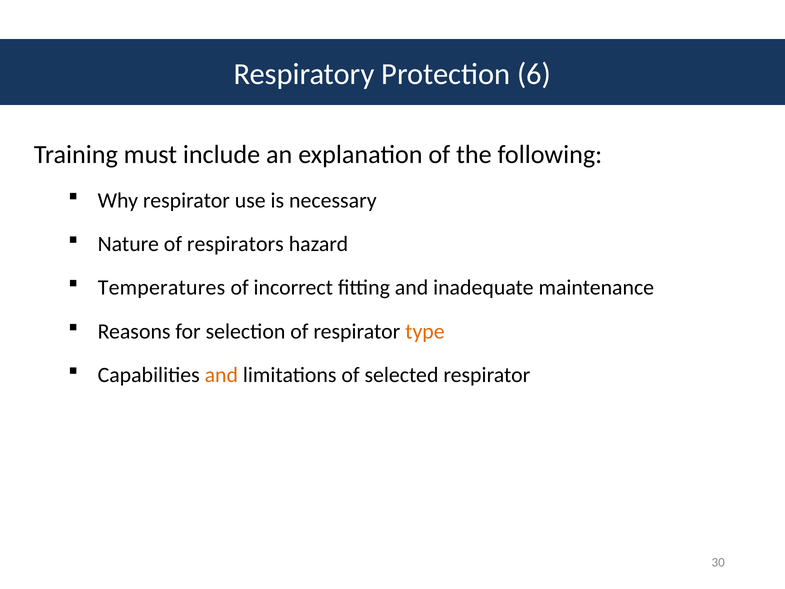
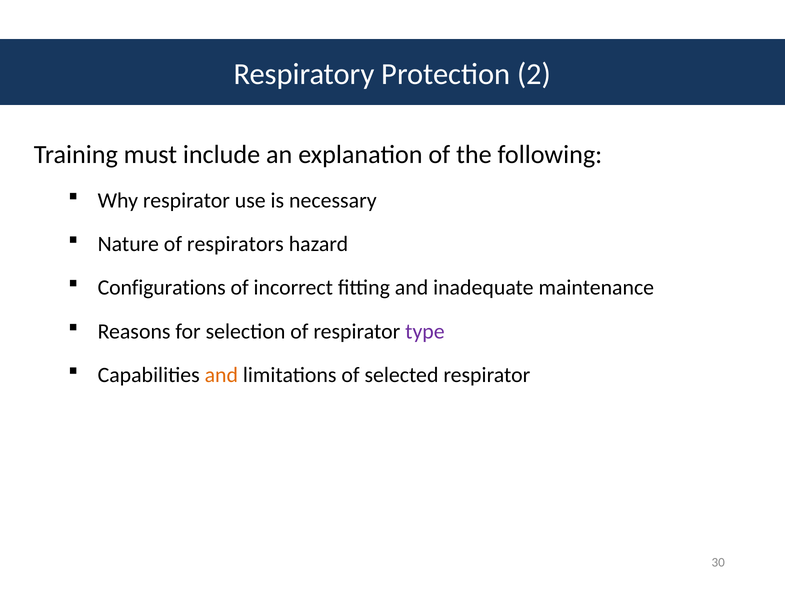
6: 6 -> 2
Temperatures: Temperatures -> Configurations
type colour: orange -> purple
